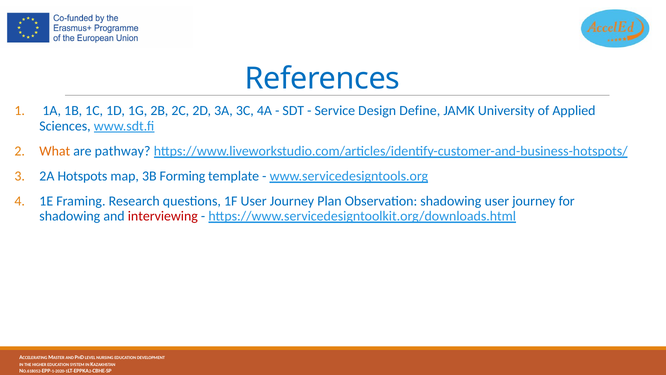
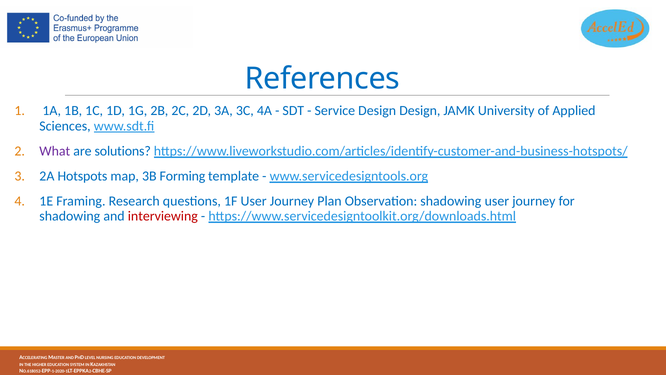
Design Define: Define -> Design
What colour: orange -> purple
pathway: pathway -> solutions
